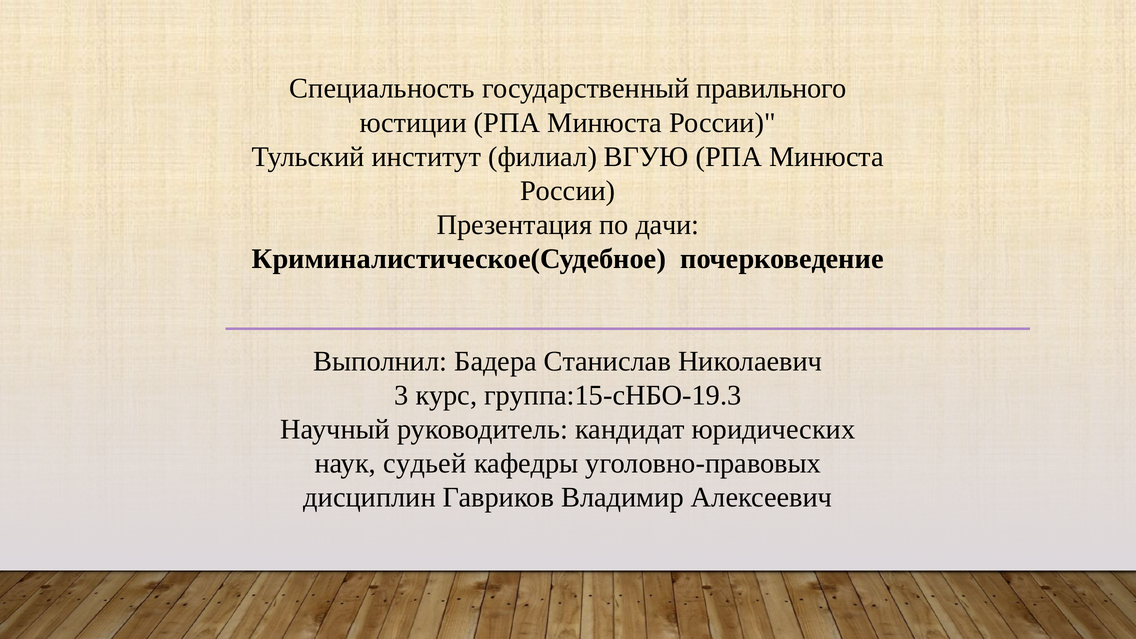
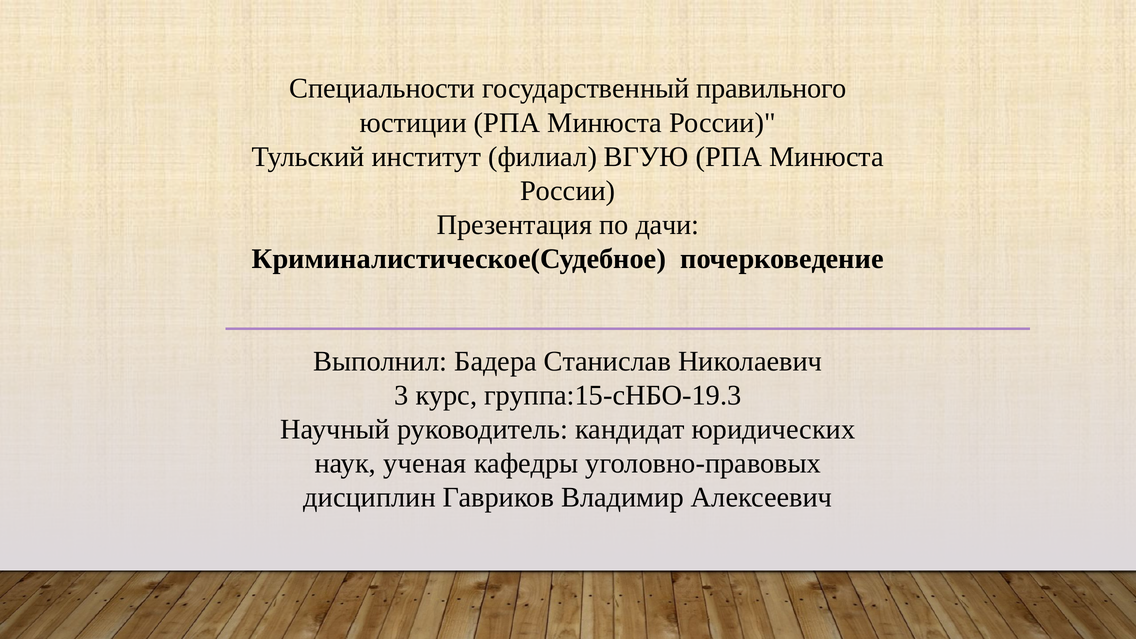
Специальность: Специальность -> Специальности
судьей: судьей -> ученая
